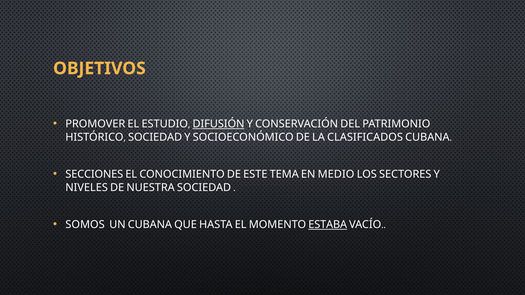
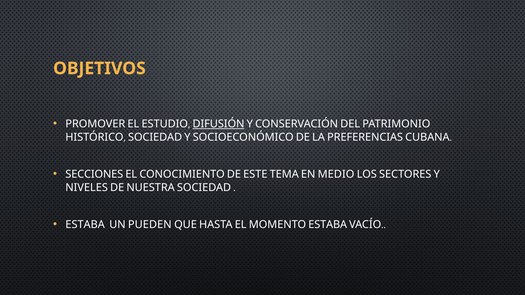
CLASIFICADOS: CLASIFICADOS -> PREFERENCIAS
SOMOS at (85, 225): SOMOS -> ESTABA
UN CUBANA: CUBANA -> PUEDEN
ESTABA at (328, 225) underline: present -> none
